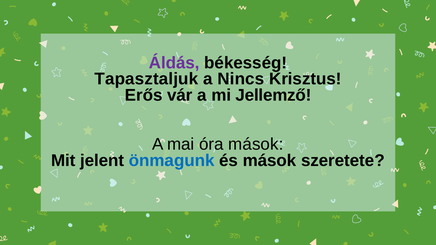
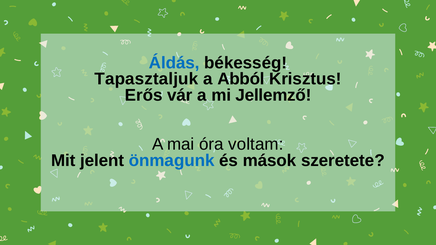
Áldás colour: purple -> blue
Nincs: Nincs -> Abból
óra mások: mások -> voltam
